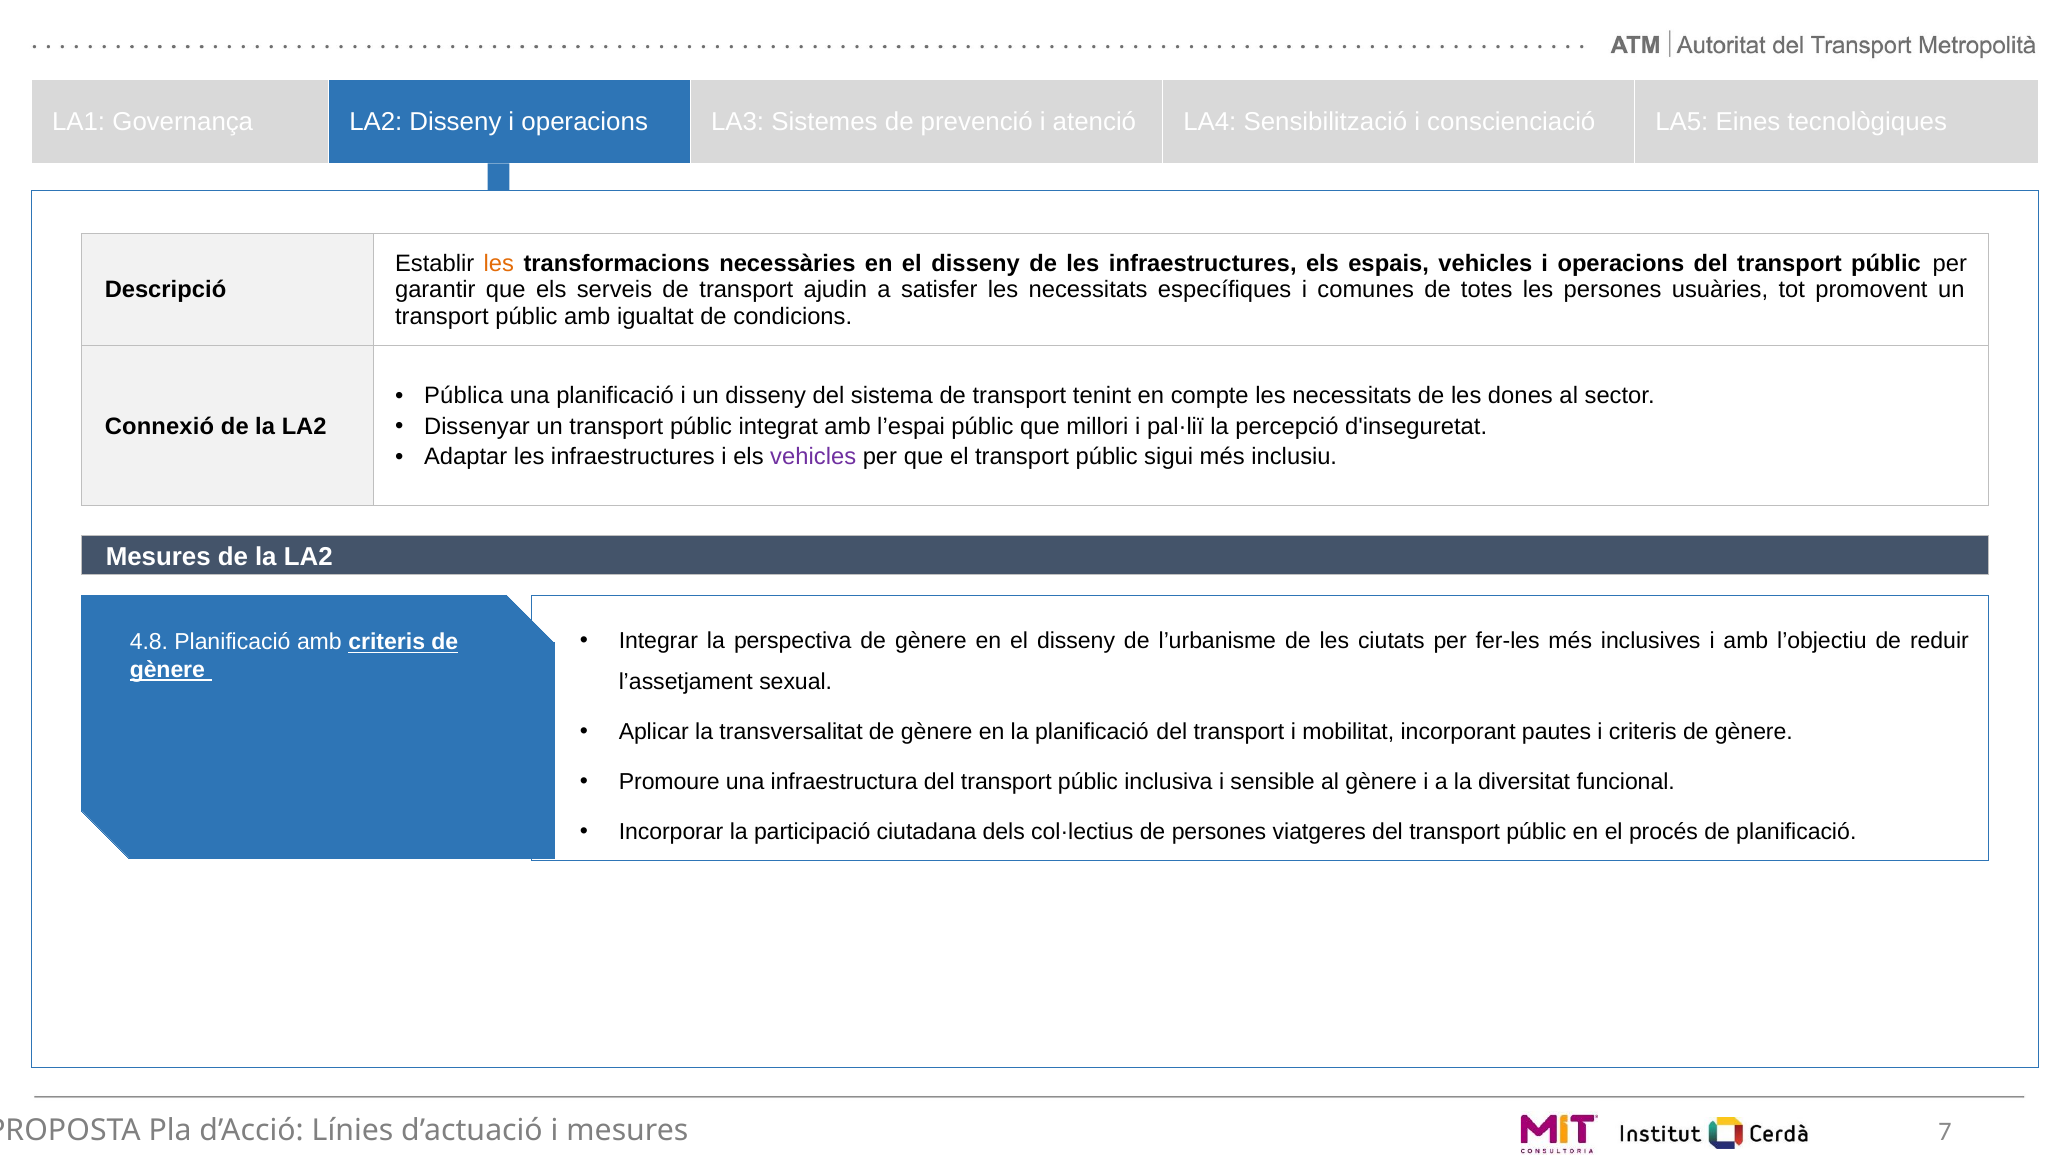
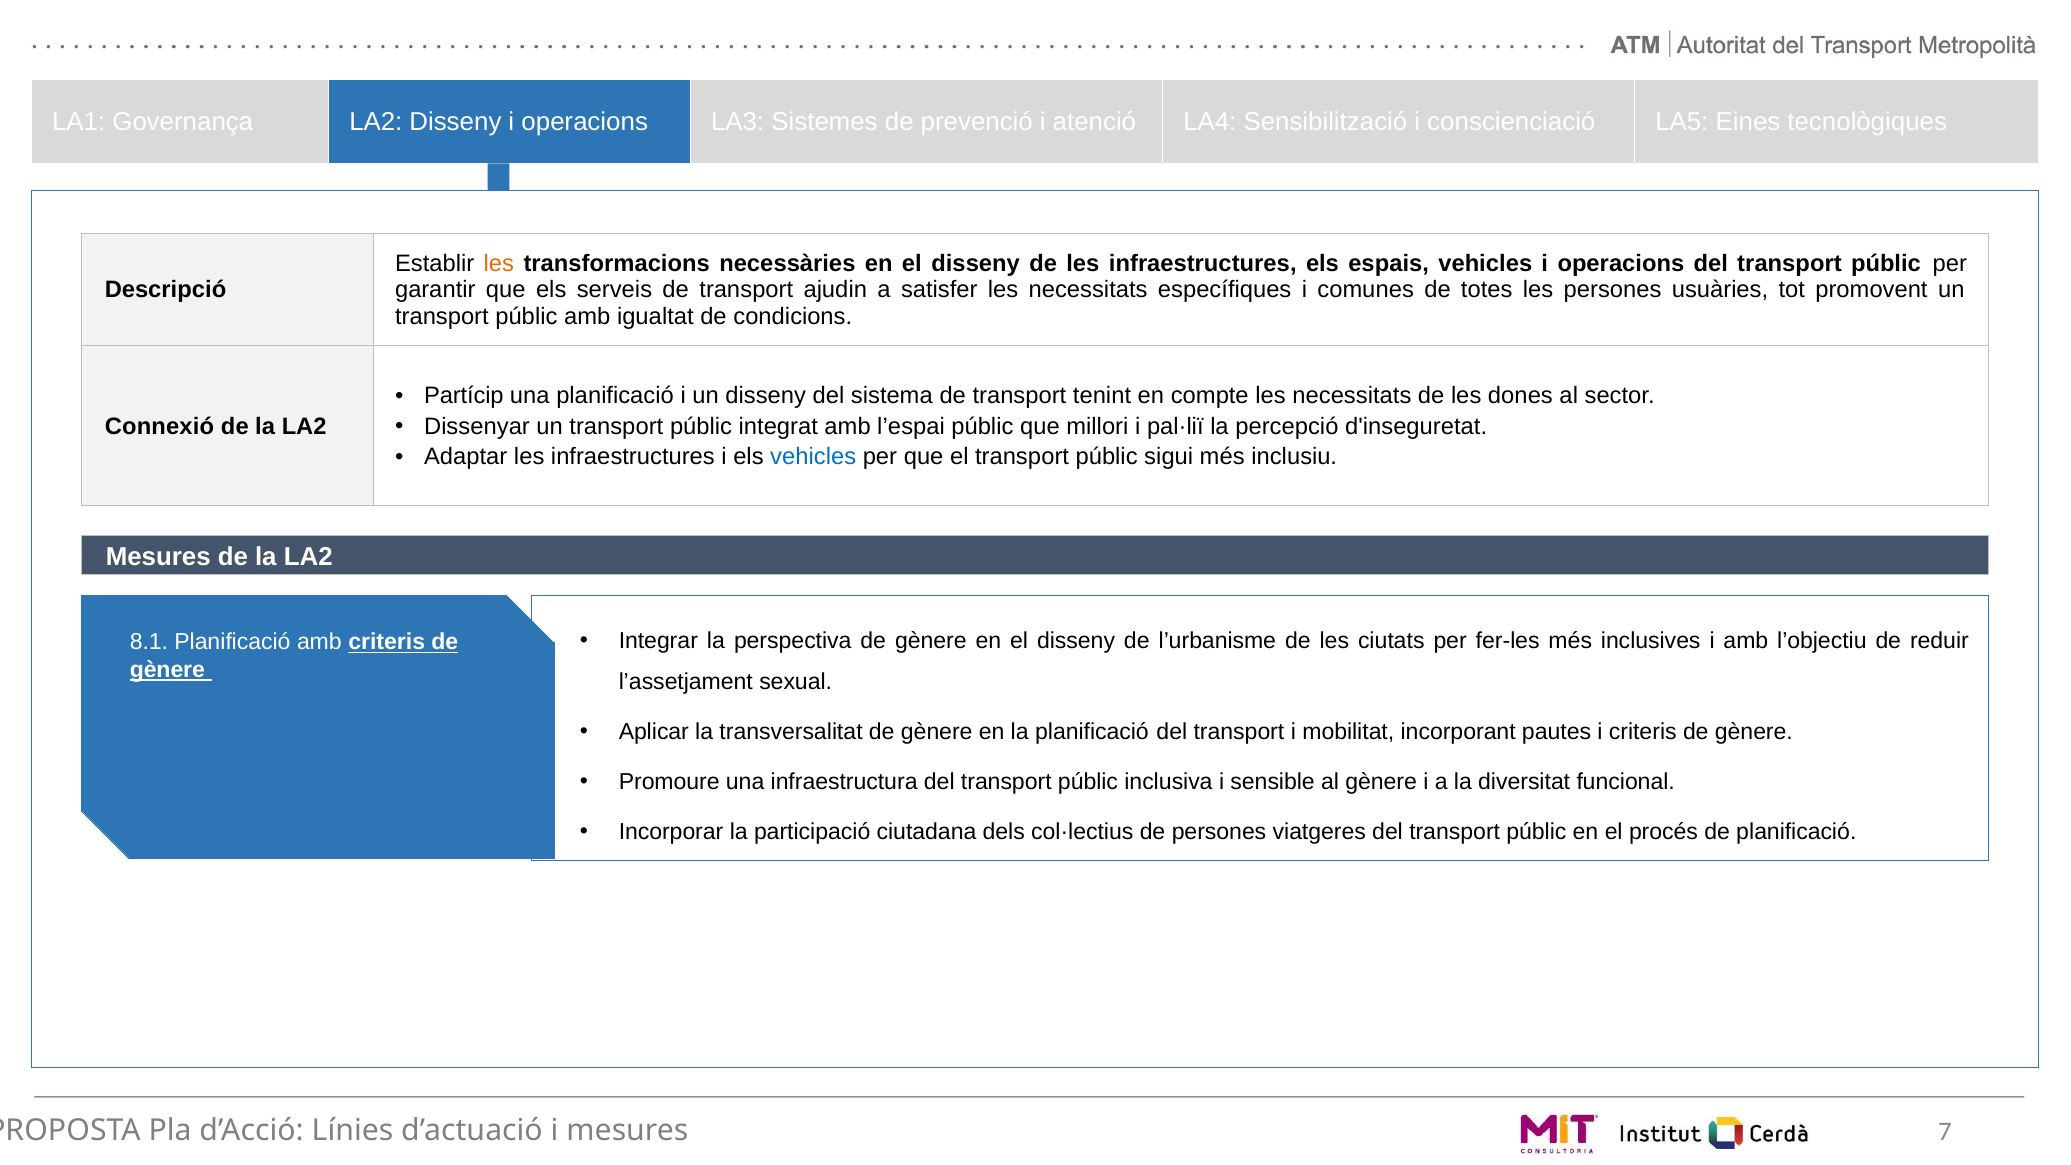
Pública: Pública -> Partícip
vehicles at (813, 457) colour: purple -> blue
4.8: 4.8 -> 8.1
